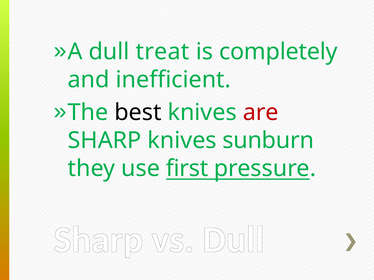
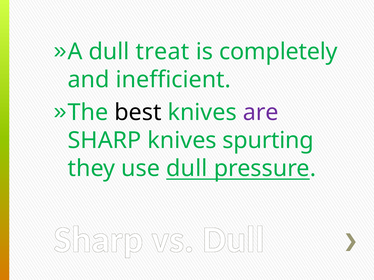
are colour: red -> purple
sunburn: sunburn -> spurting
use first: first -> dull
